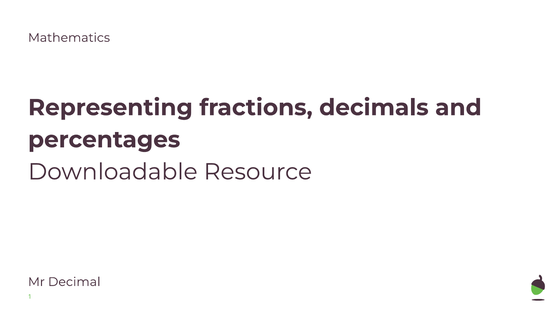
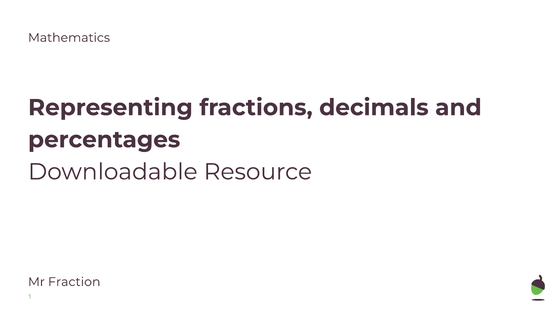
Decimal: Decimal -> Fraction
